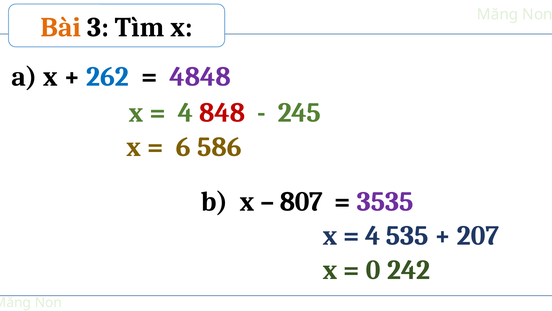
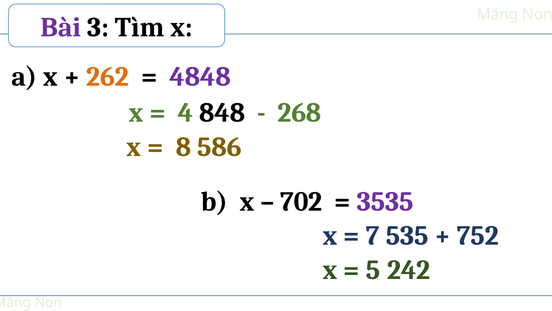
Bài colour: orange -> purple
262 colour: blue -> orange
848 colour: red -> black
245: 245 -> 268
6: 6 -> 8
807: 807 -> 702
4 at (373, 235): 4 -> 7
207: 207 -> 752
0: 0 -> 5
